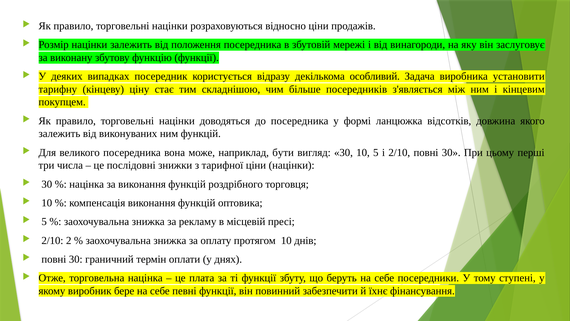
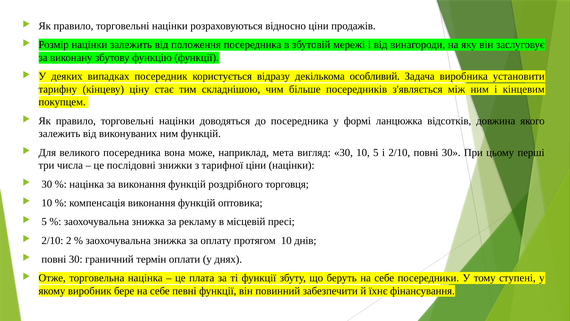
бути: бути -> мета
